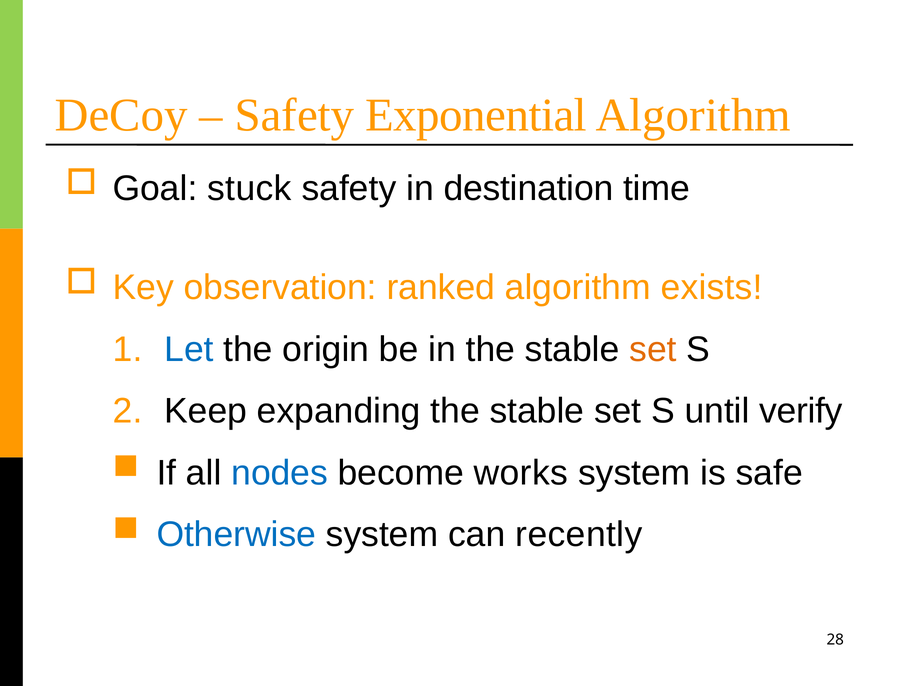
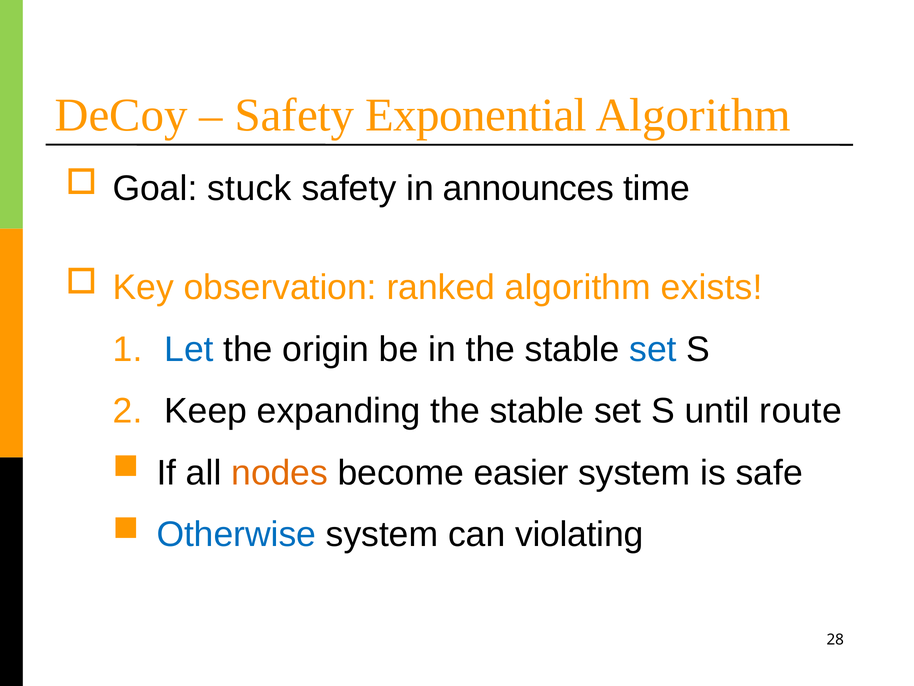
destination: destination -> announces
set at (653, 349) colour: orange -> blue
verify: verify -> route
nodes colour: blue -> orange
works: works -> easier
recently: recently -> violating
